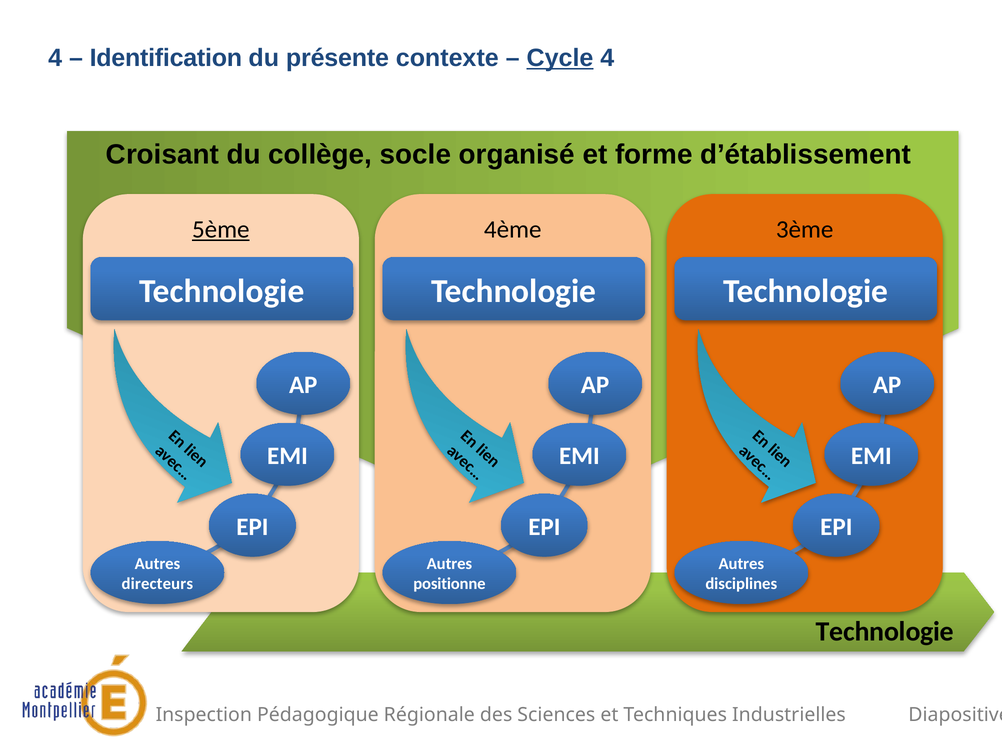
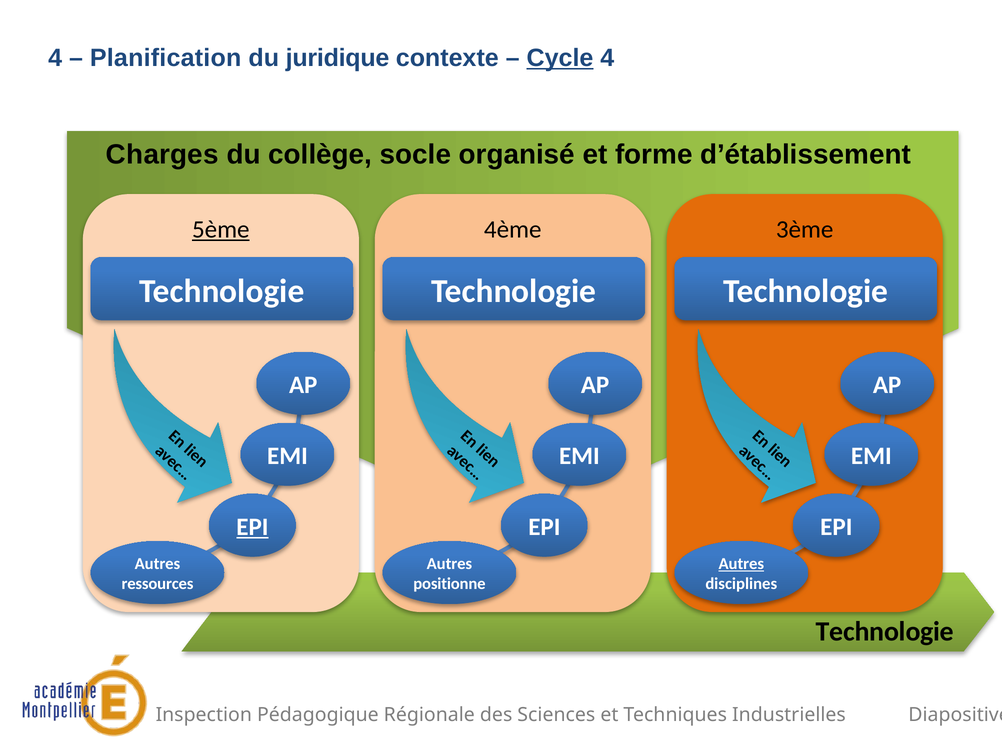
Identification: Identification -> Planification
présente: présente -> juridique
Croisant: Croisant -> Charges
EPI at (252, 527) underline: none -> present
Autres at (741, 564) underline: none -> present
directeurs: directeurs -> ressources
